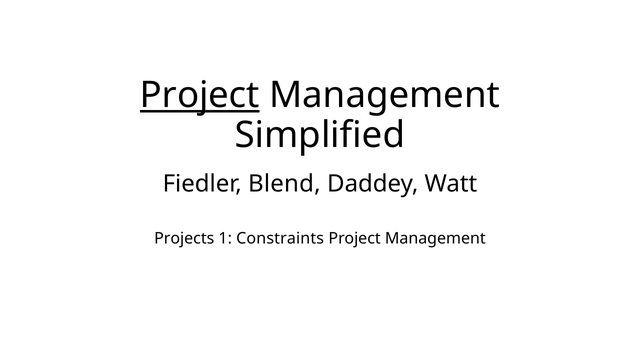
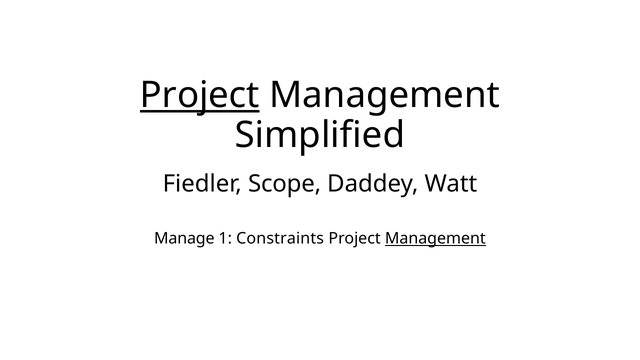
Blend: Blend -> Scope
Projects: Projects -> Manage
Management at (435, 239) underline: none -> present
